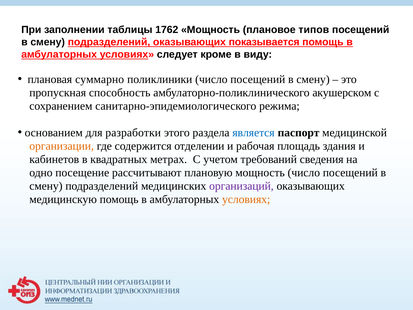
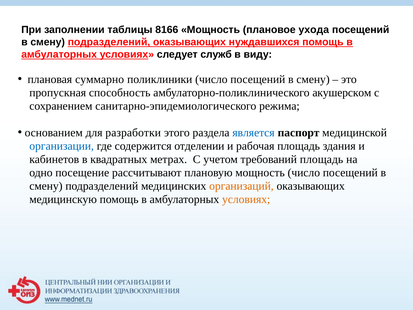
1762: 1762 -> 8166
типов: типов -> ухода
показывается: показывается -> нуждавшихся
кроме: кроме -> служб
организации colour: orange -> blue
требований сведения: сведения -> площадь
организаций colour: purple -> orange
